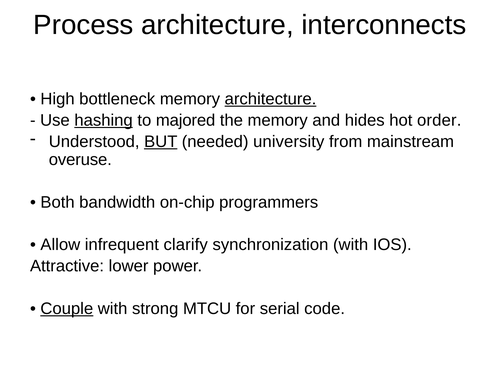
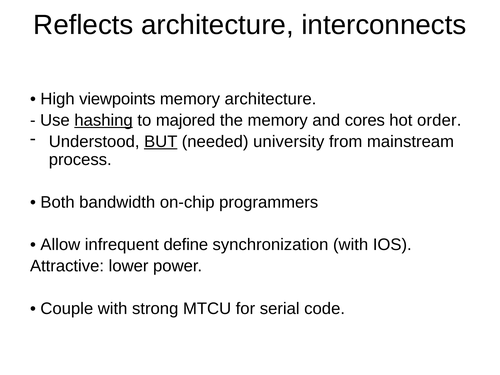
Process: Process -> Reflects
bottleneck: bottleneck -> viewpoints
architecture at (271, 99) underline: present -> none
hides: hides -> cores
overuse: overuse -> process
clarify: clarify -> define
Couple underline: present -> none
